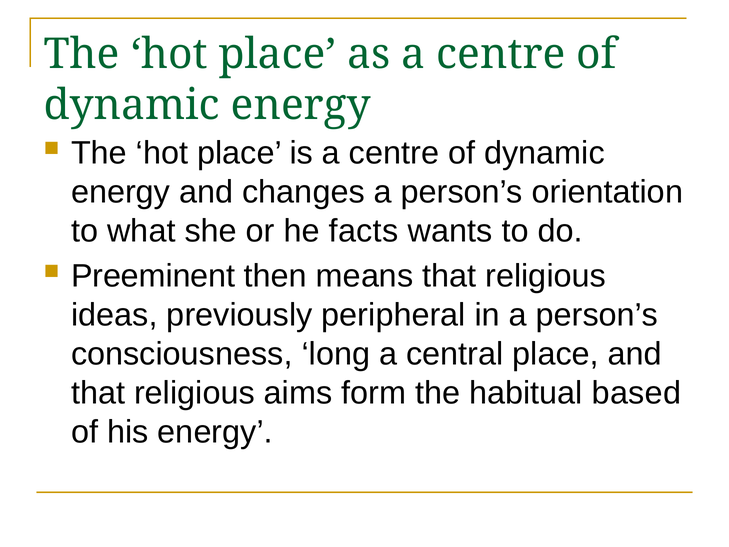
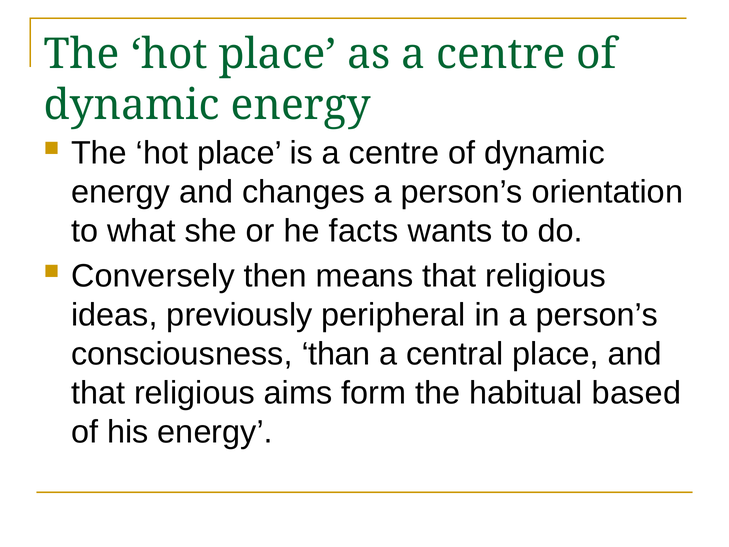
Preeminent: Preeminent -> Conversely
long: long -> than
